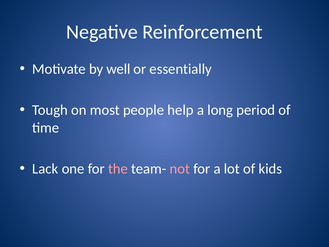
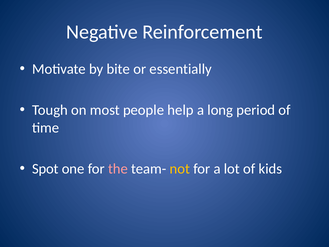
well: well -> bite
Lack: Lack -> Spot
not colour: pink -> yellow
